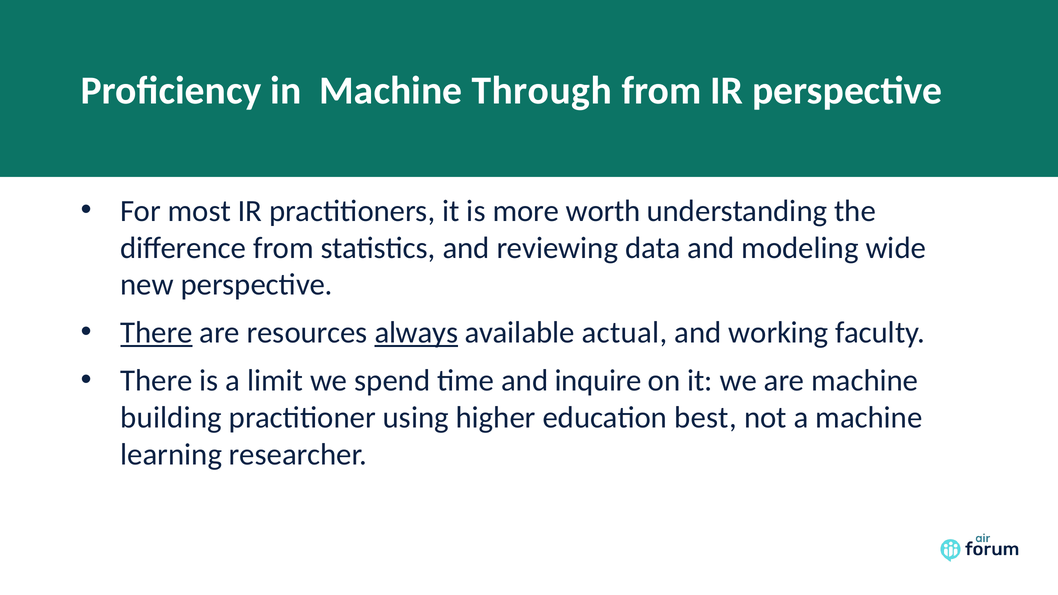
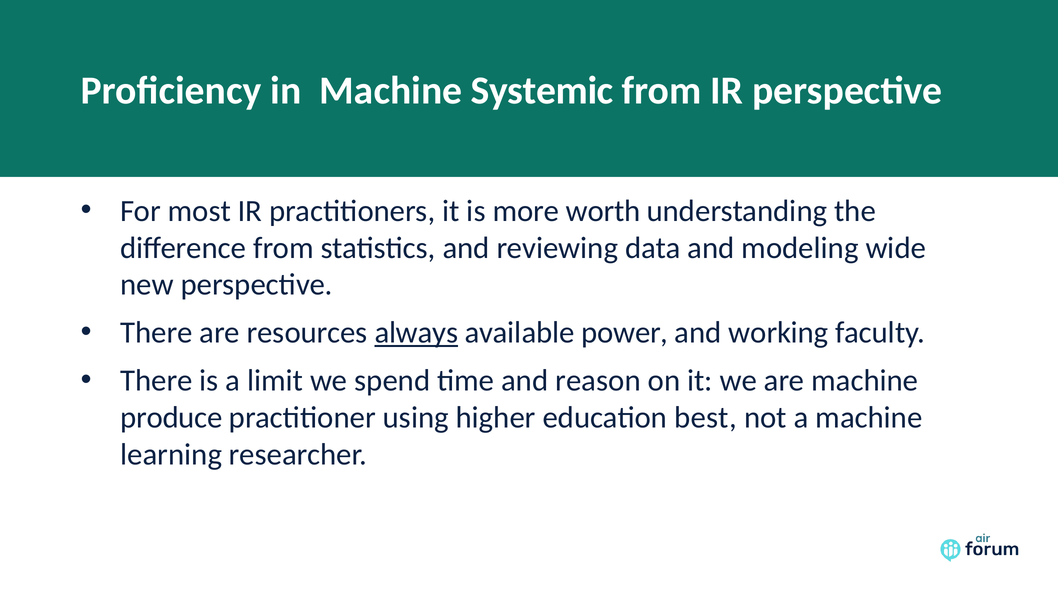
Through: Through -> Systemic
There at (156, 333) underline: present -> none
actual: actual -> power
inquire: inquire -> reason
building: building -> produce
